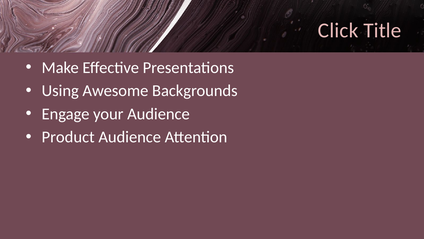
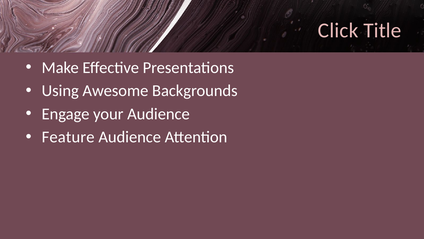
Product: Product -> Feature
